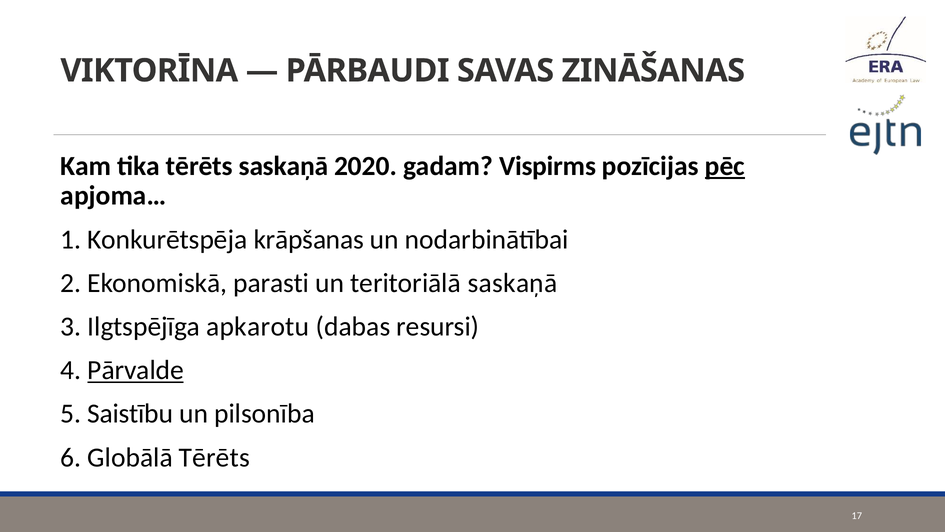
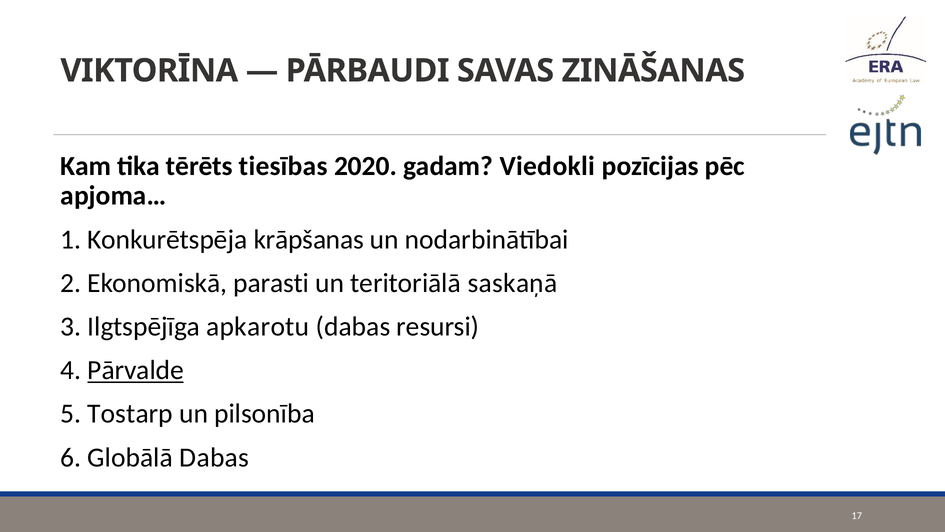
tērēts saskaņā: saskaņā -> tiesības
Vispirms: Vispirms -> Viedokli
pēc underline: present -> none
Saistību: Saistību -> Tostarp
Globālā Tērēts: Tērēts -> Dabas
